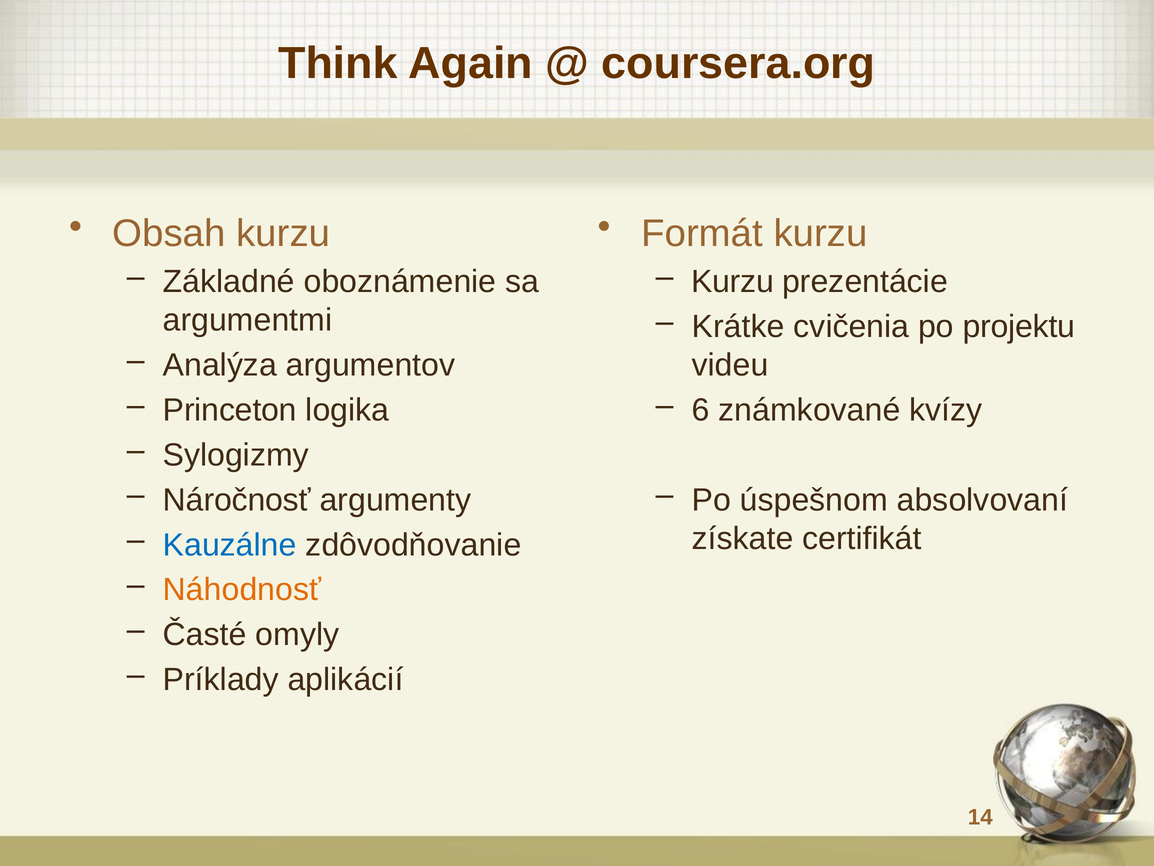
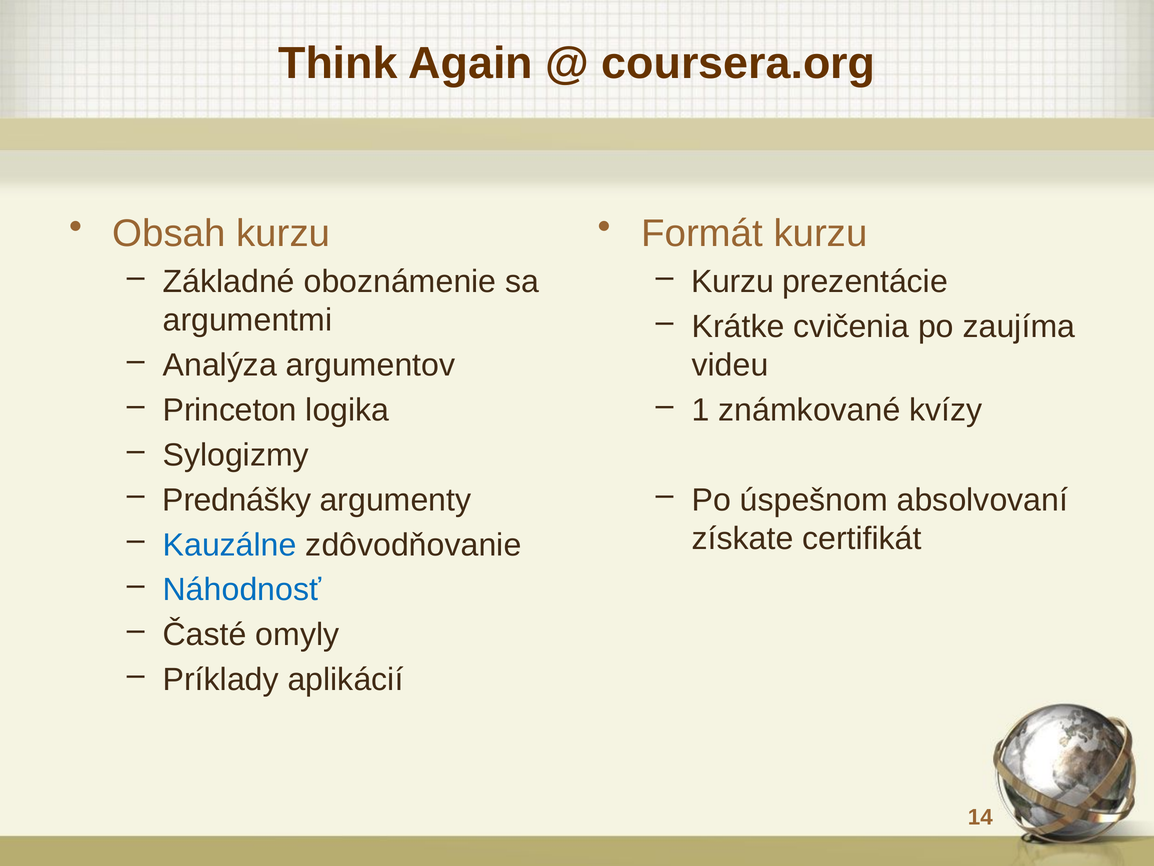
projektu: projektu -> zaujíma
6: 6 -> 1
Náročnosť: Náročnosť -> Prednášky
Náhodnosť colour: orange -> blue
